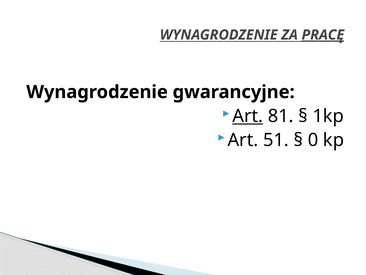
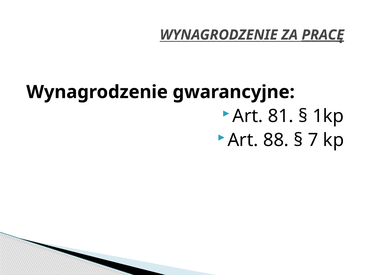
Art at (248, 116) underline: present -> none
51: 51 -> 88
0: 0 -> 7
